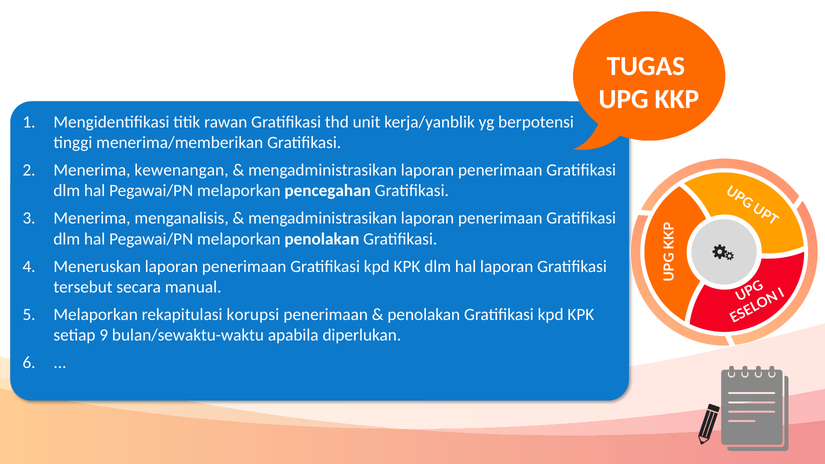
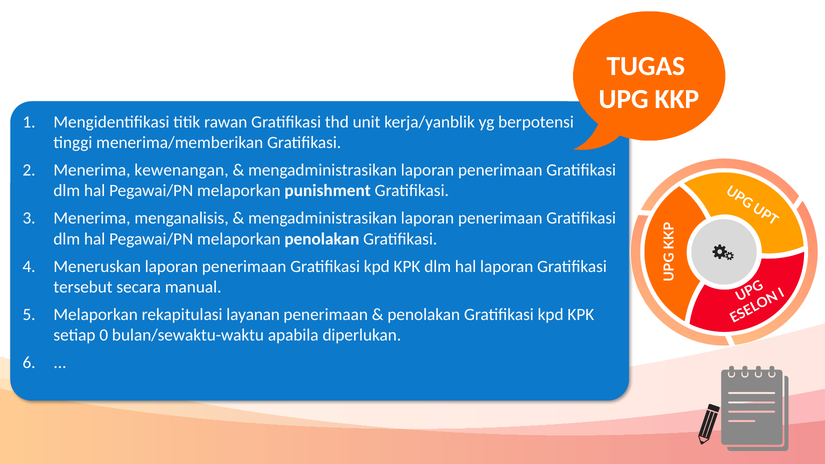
pencegahan: pencegahan -> punishment
korupsi: korupsi -> layanan
9: 9 -> 0
